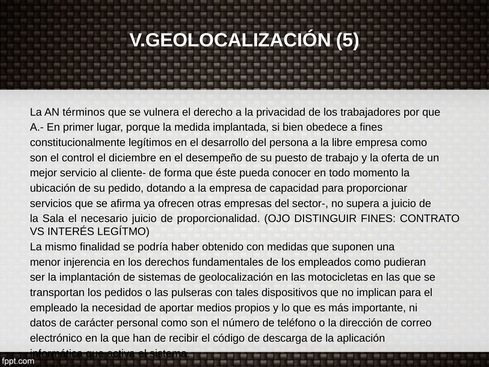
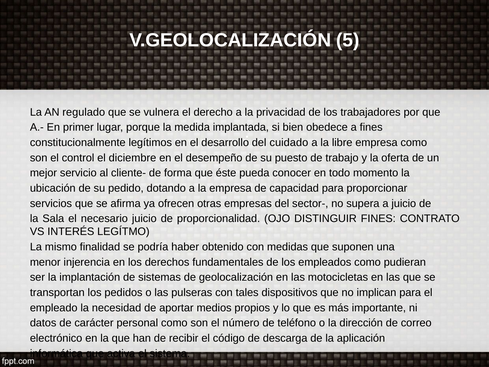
términos: términos -> regulado
persona: persona -> cuidado
